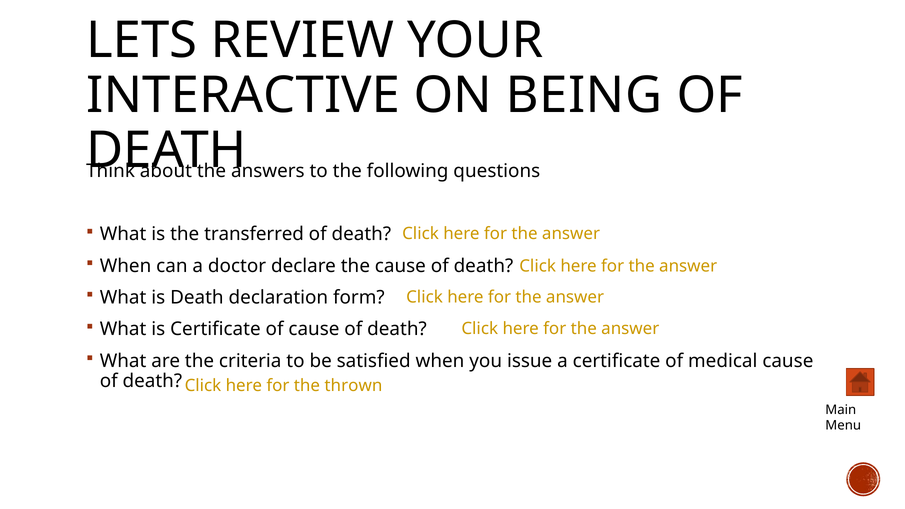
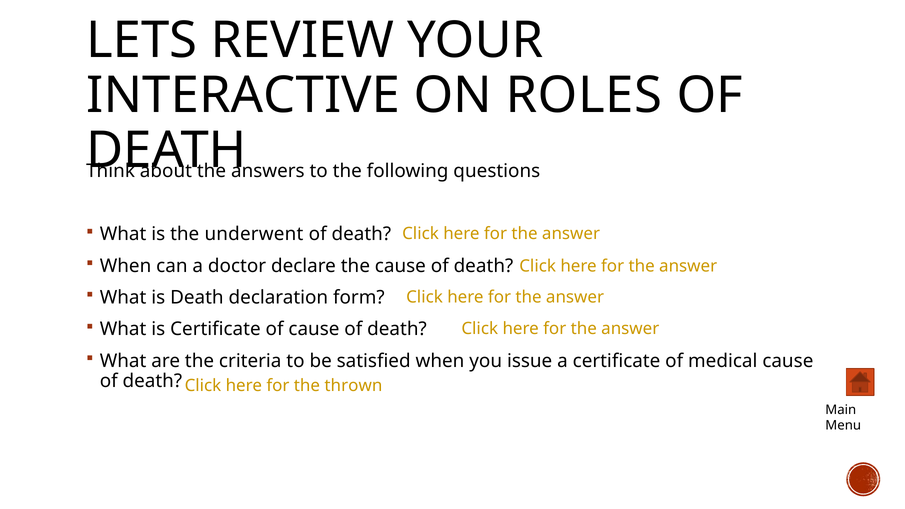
BEING: BEING -> ROLES
transferred: transferred -> underwent
